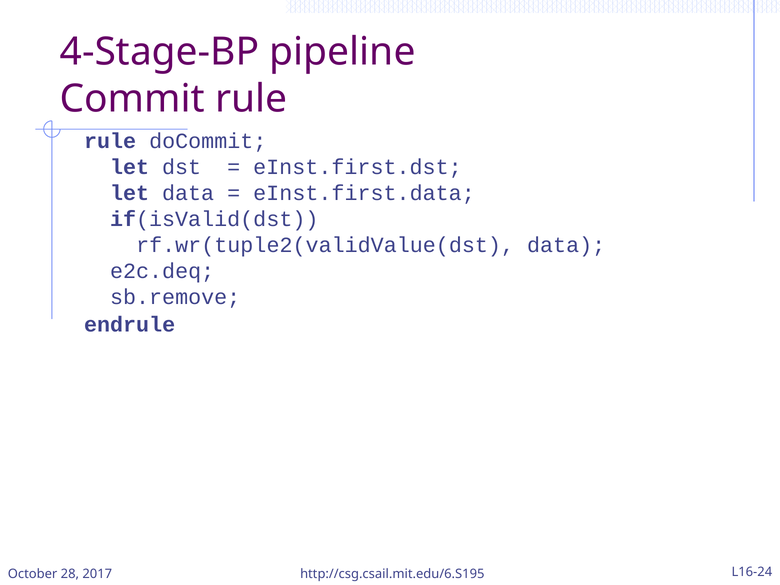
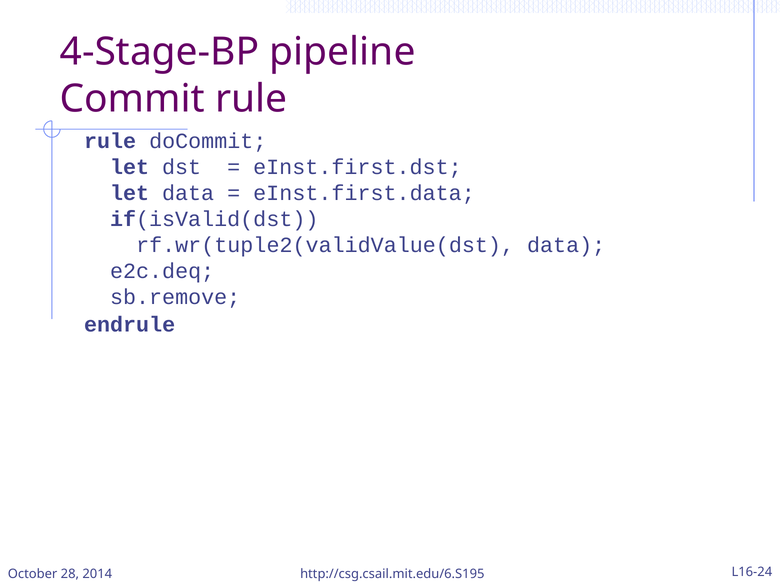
2017: 2017 -> 2014
